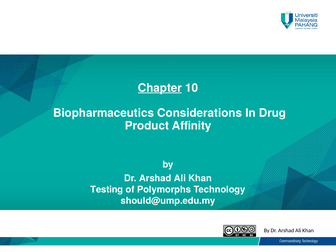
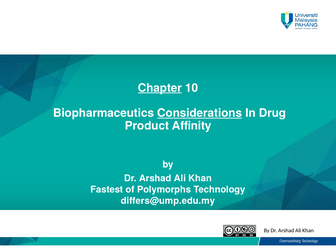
Considerations underline: none -> present
Testing: Testing -> Fastest
should@ump.edu.my: should@ump.edu.my -> differs@ump.edu.my
